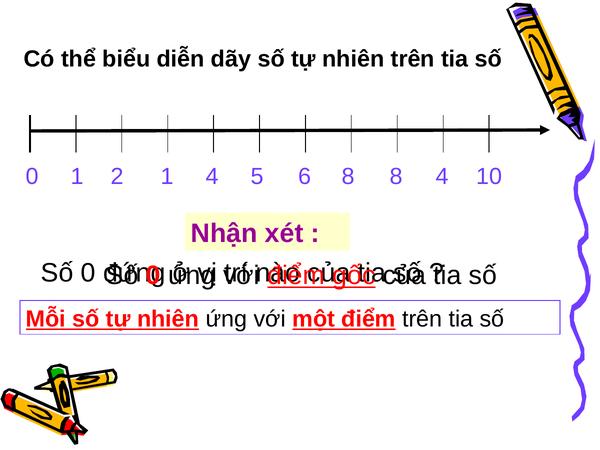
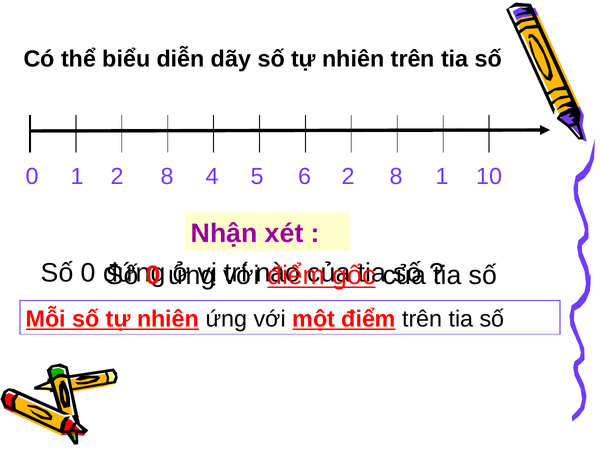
1 2 1: 1 -> 8
5 8: 8 -> 2
8 4: 4 -> 1
